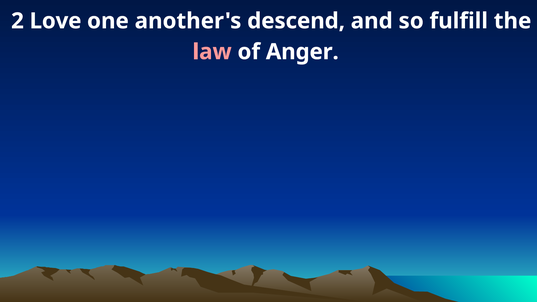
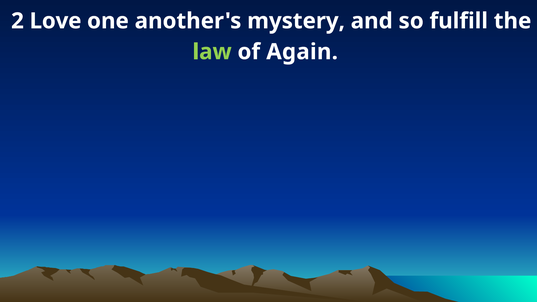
descend: descend -> mystery
law colour: pink -> light green
Anger: Anger -> Again
